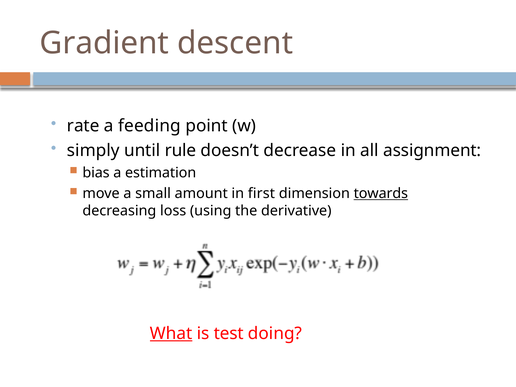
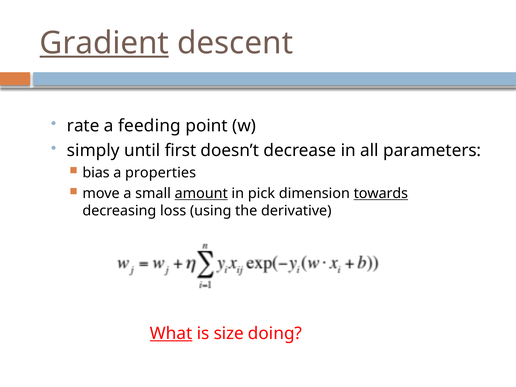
Gradient underline: none -> present
rule: rule -> first
assignment: assignment -> parameters
estimation: estimation -> properties
amount underline: none -> present
first: first -> pick
test: test -> size
